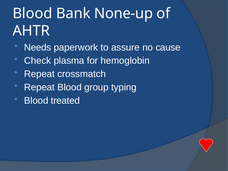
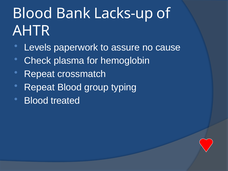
None-up: None-up -> Lacks-up
Needs: Needs -> Levels
